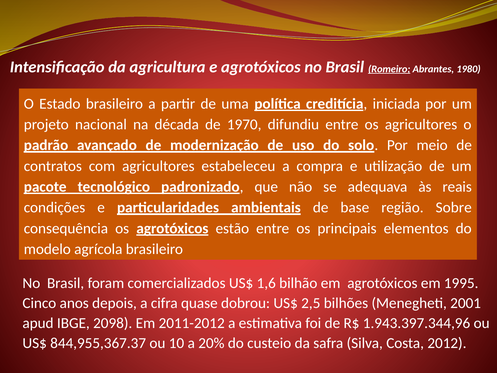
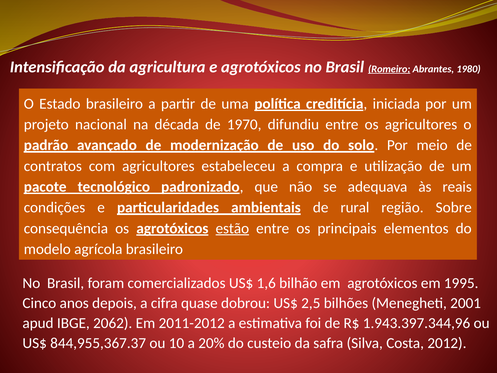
base: base -> rural
estão underline: none -> present
2098: 2098 -> 2062
